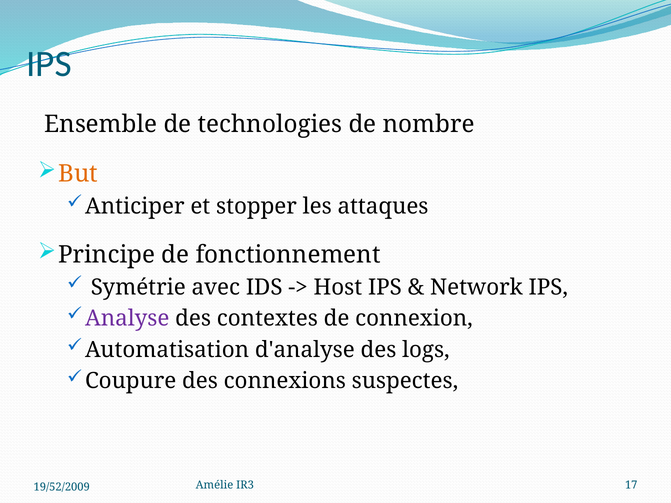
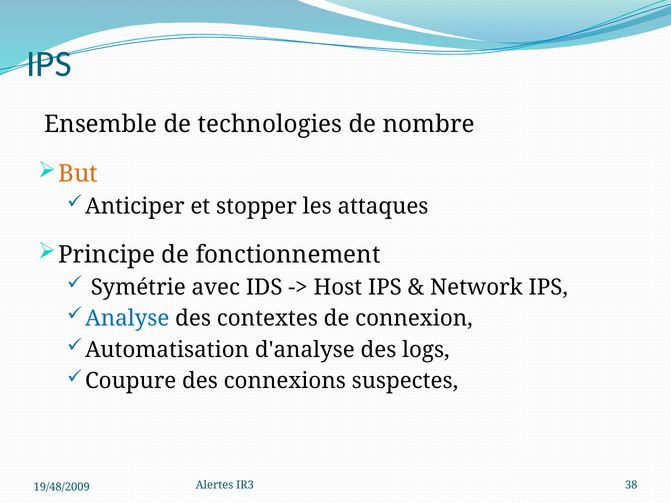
Analyse colour: purple -> blue
Amélie: Amélie -> Alertes
17: 17 -> 38
19/52/2009: 19/52/2009 -> 19/48/2009
